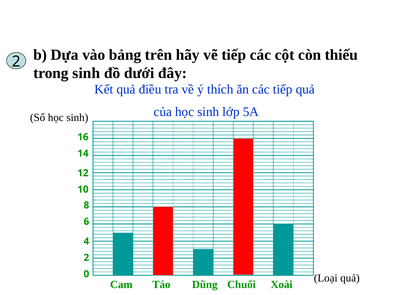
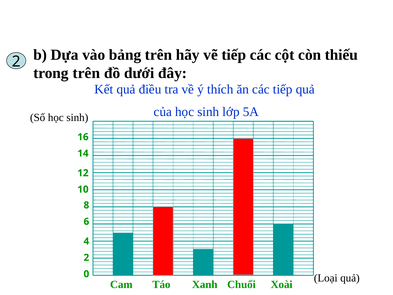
trong sinh: sinh -> trên
Dũng: Dũng -> Xanh
